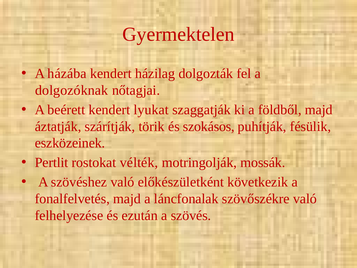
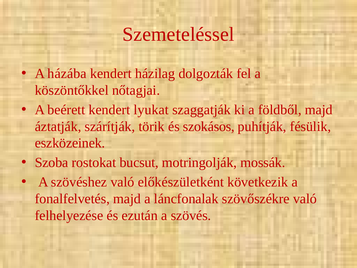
Gyermektelen: Gyermektelen -> Szemeteléssel
dolgozóknak: dolgozóknak -> köszöntőkkel
Pertlit: Pertlit -> Szoba
vélték: vélték -> bucsut
